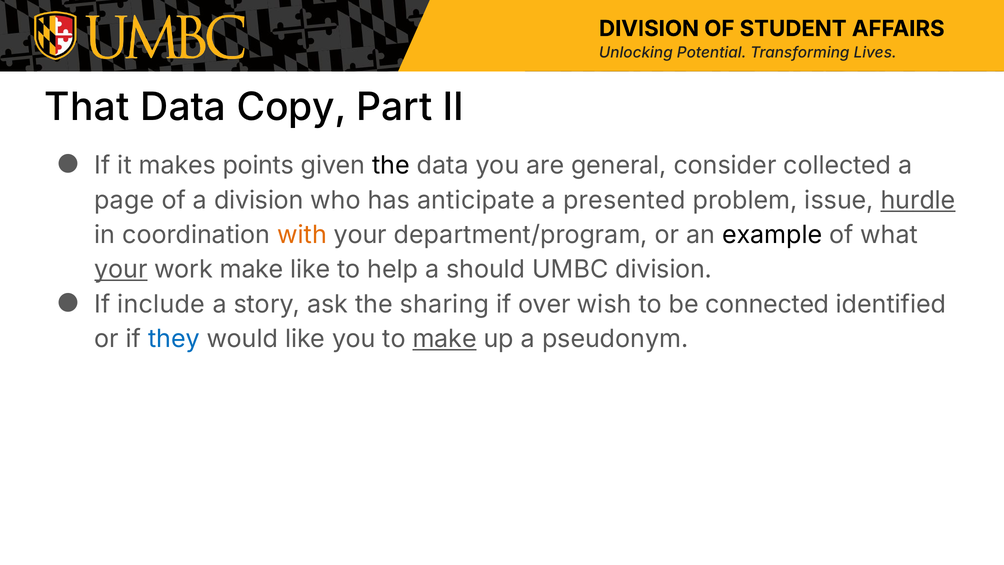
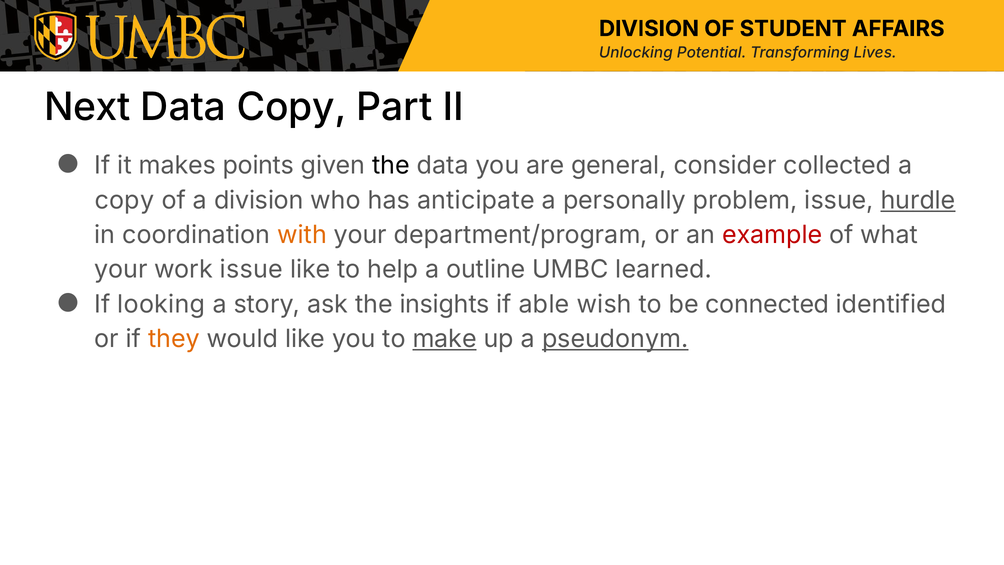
That: That -> Next
page at (124, 200): page -> copy
presented: presented -> personally
example colour: black -> red
your at (121, 269) underline: present -> none
work make: make -> issue
should: should -> outline
UMBC division: division -> learned
include: include -> looking
sharing: sharing -> insights
over: over -> able
they colour: blue -> orange
pseudonym underline: none -> present
